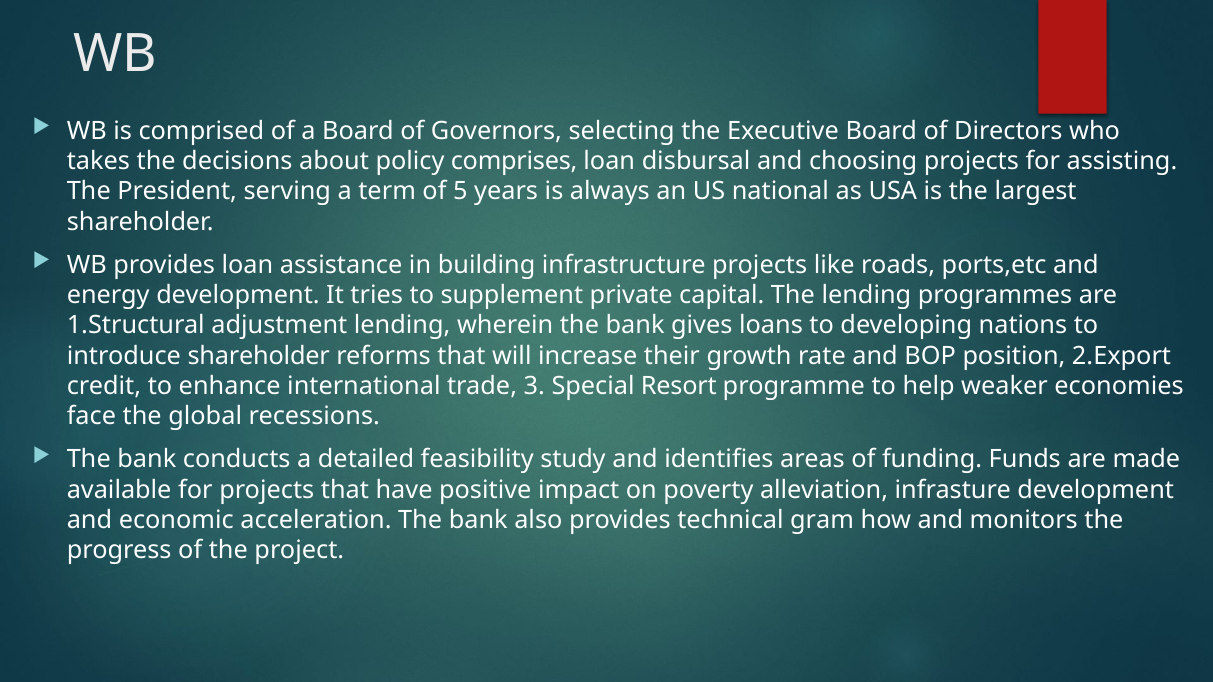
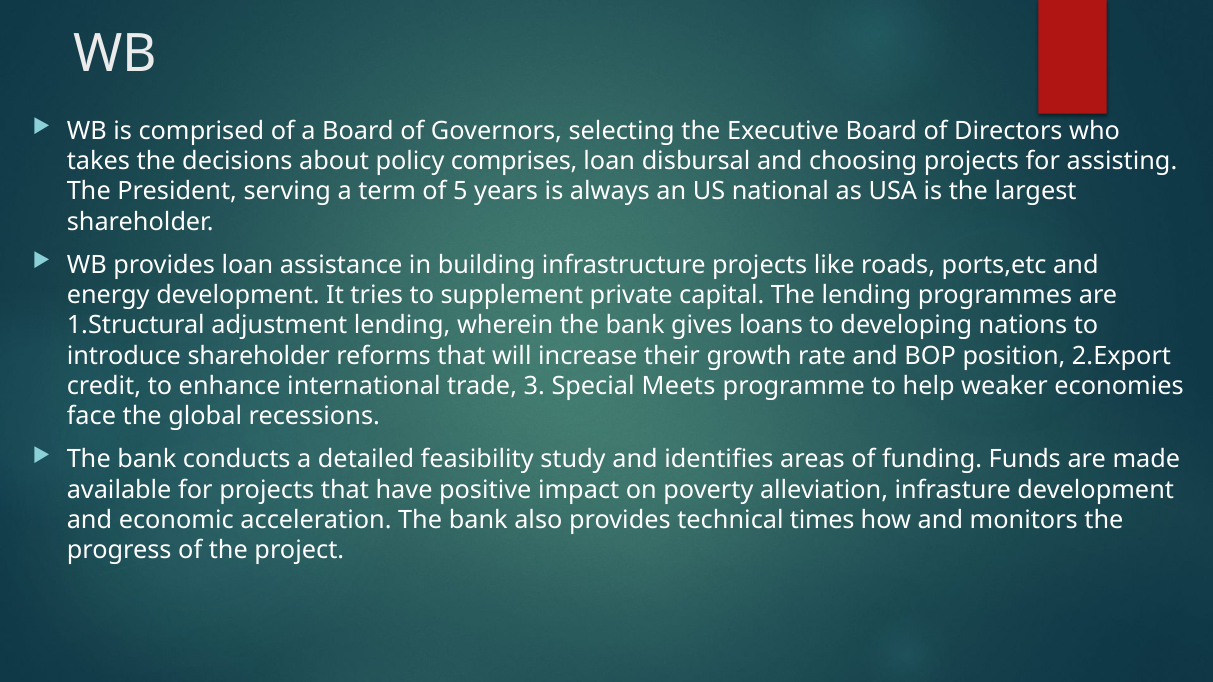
Resort: Resort -> Meets
gram: gram -> times
